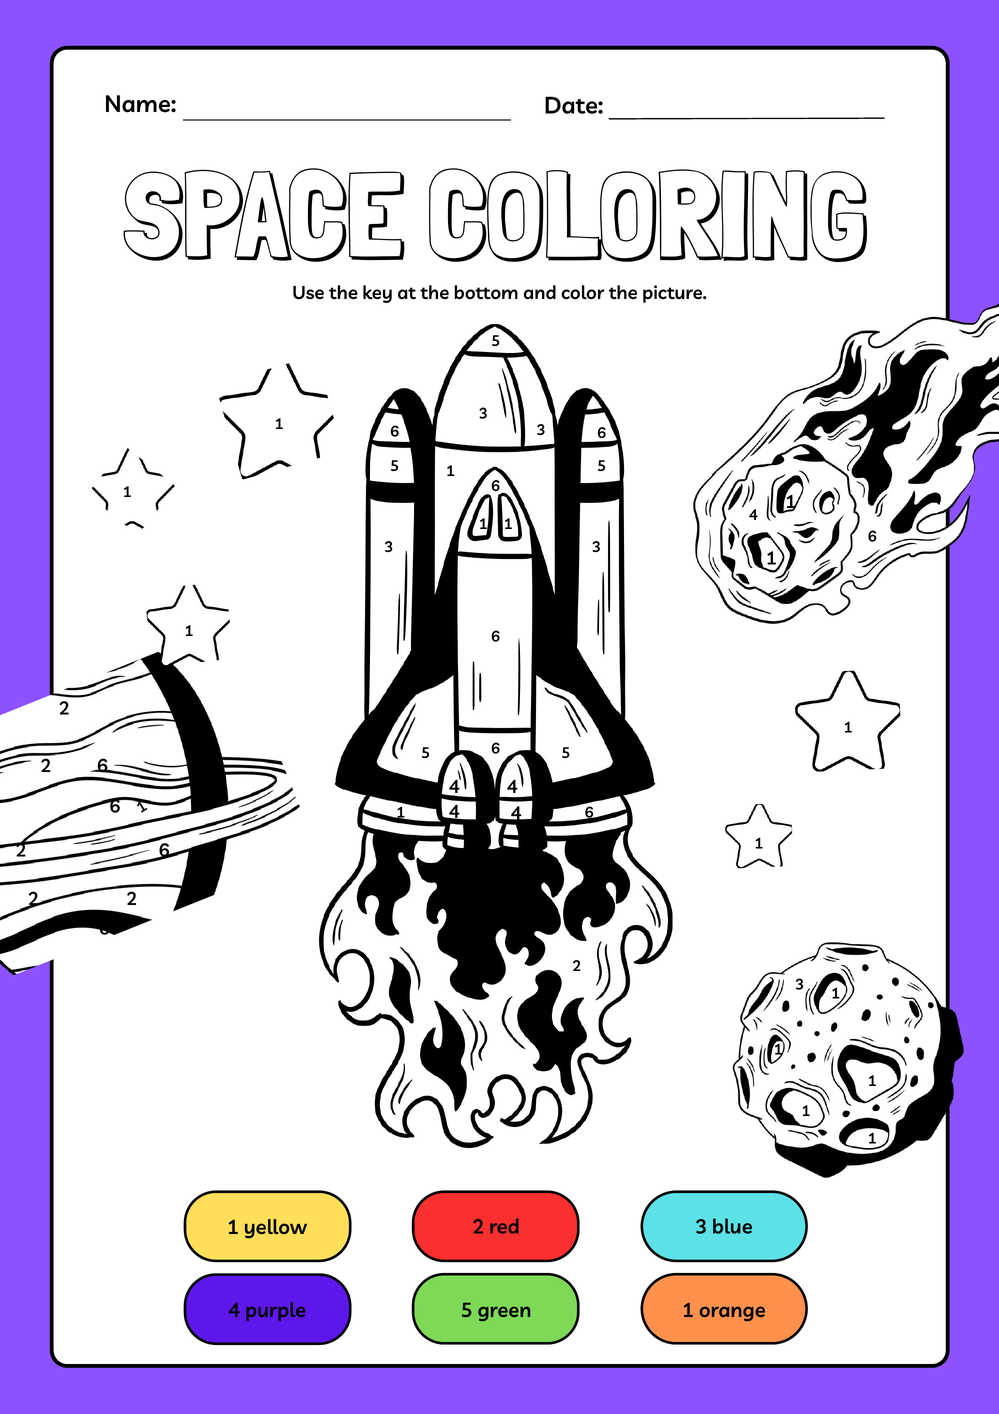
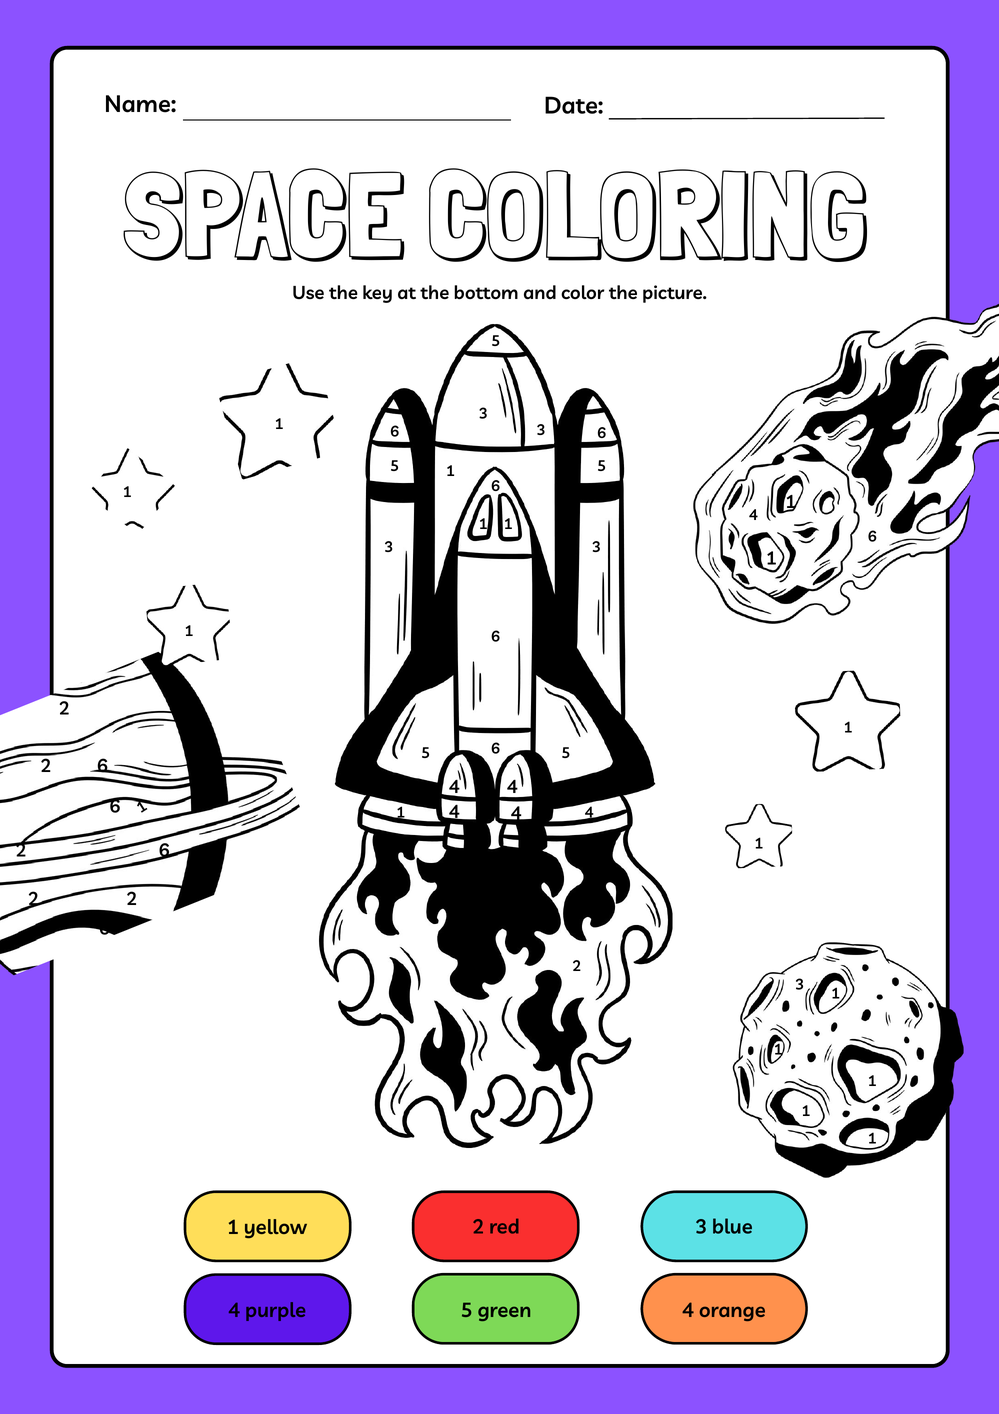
6 at (589, 813): 6 -> 4
green 1: 1 -> 4
